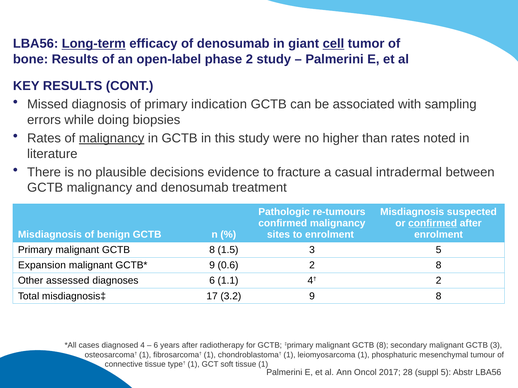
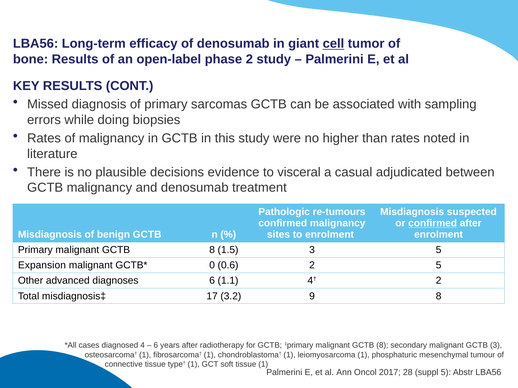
Long-term underline: present -> none
indication: indication -> sarcomas
malignancy at (112, 138) underline: present -> none
fracture: fracture -> visceral
intradermal: intradermal -> adjudicated
9 at (212, 266): 9 -> 0
2 8: 8 -> 5
assessed: assessed -> advanced
